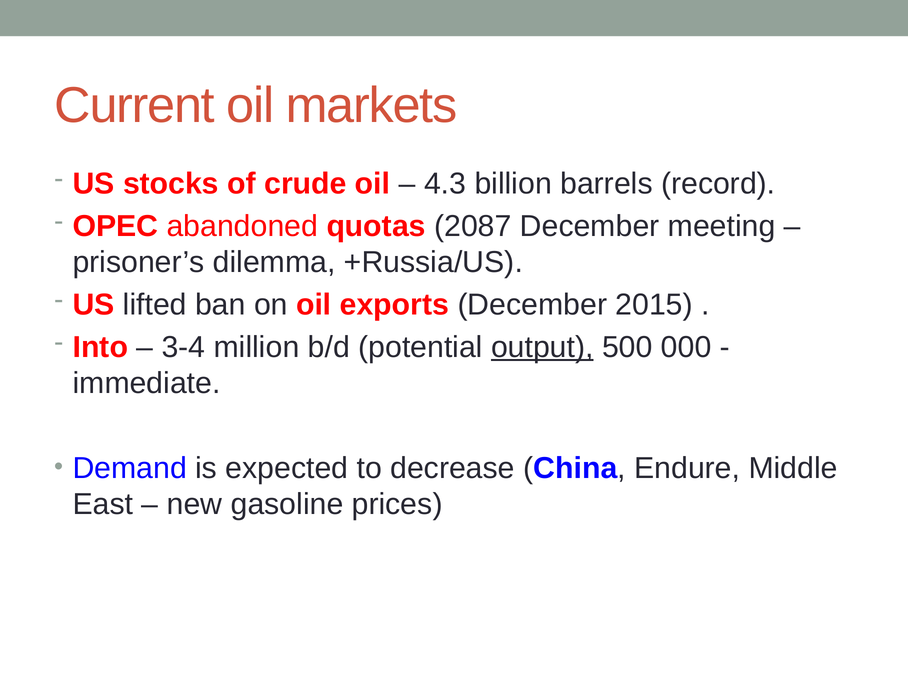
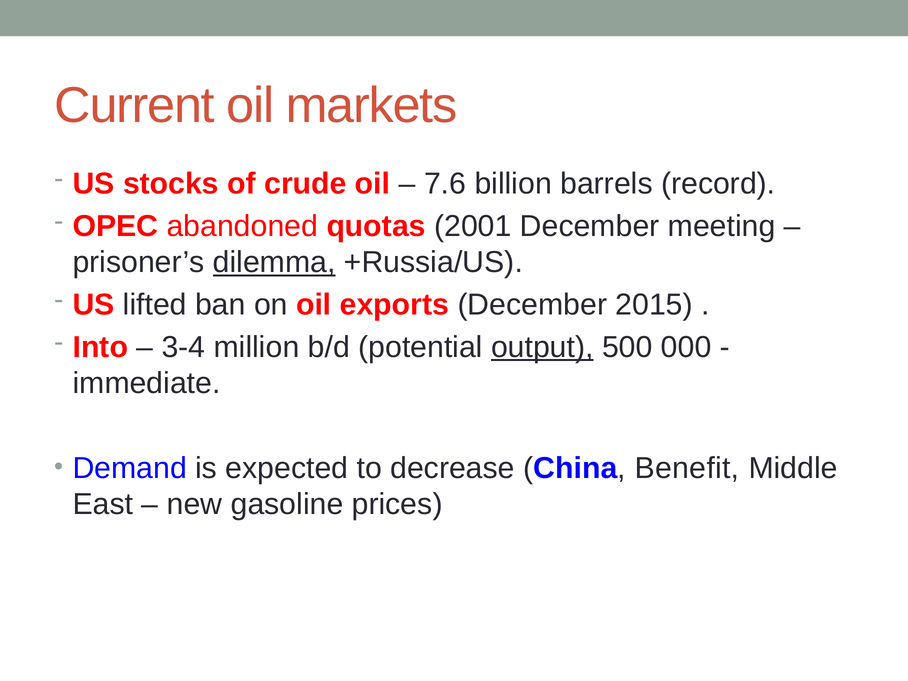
4.3: 4.3 -> 7.6
2087: 2087 -> 2001
dilemma underline: none -> present
Endure: Endure -> Benefit
